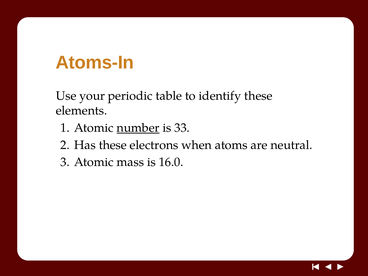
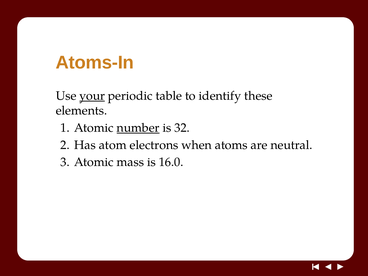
your underline: none -> present
33: 33 -> 32
Has these: these -> atom
